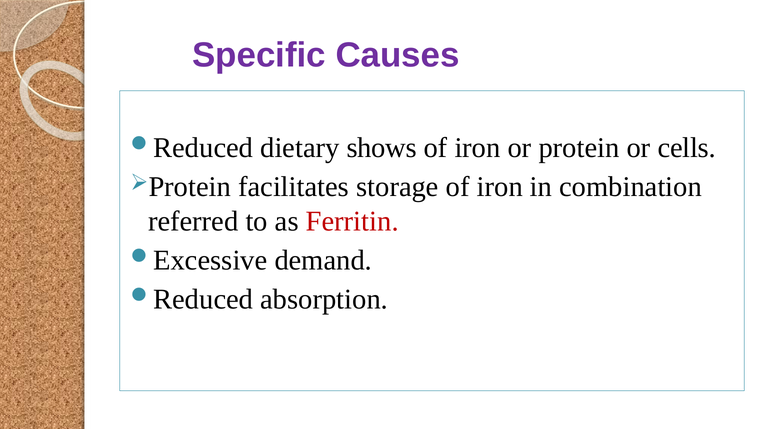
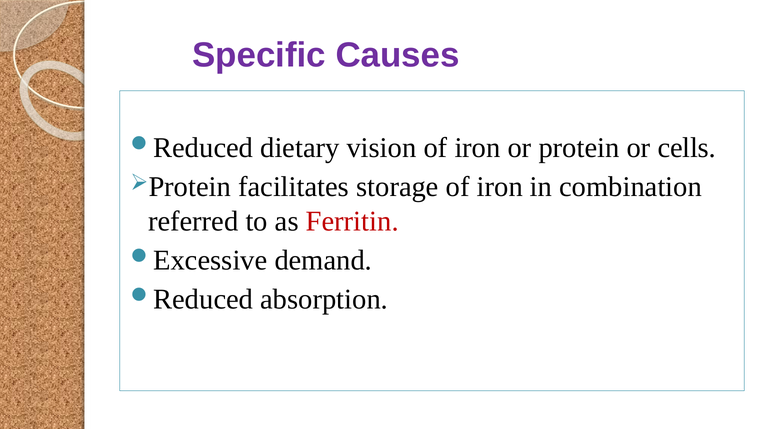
shows: shows -> vision
